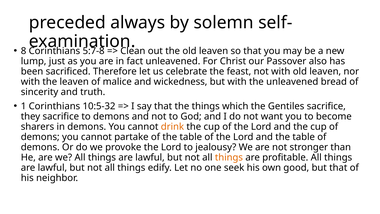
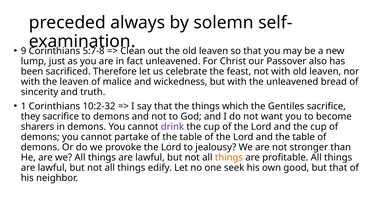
8: 8 -> 9
10:5-32: 10:5-32 -> 10:2-32
drink colour: orange -> purple
